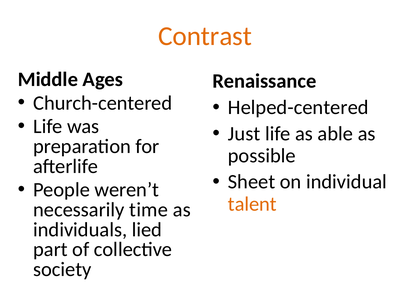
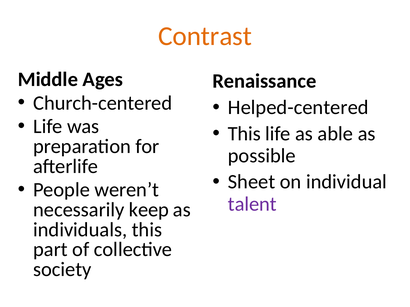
Just at (244, 134): Just -> This
talent colour: orange -> purple
time: time -> keep
individuals lied: lied -> this
